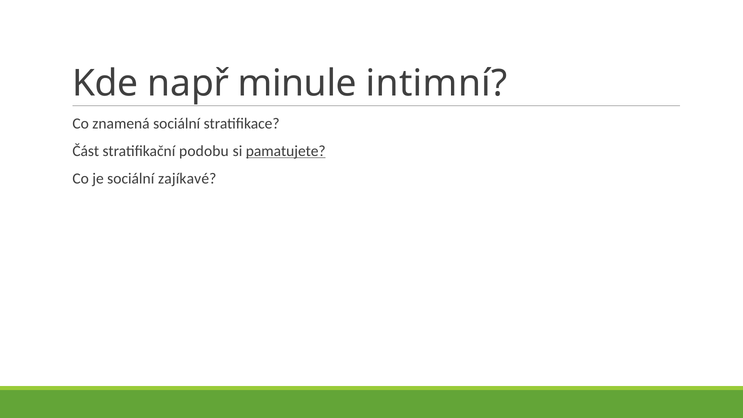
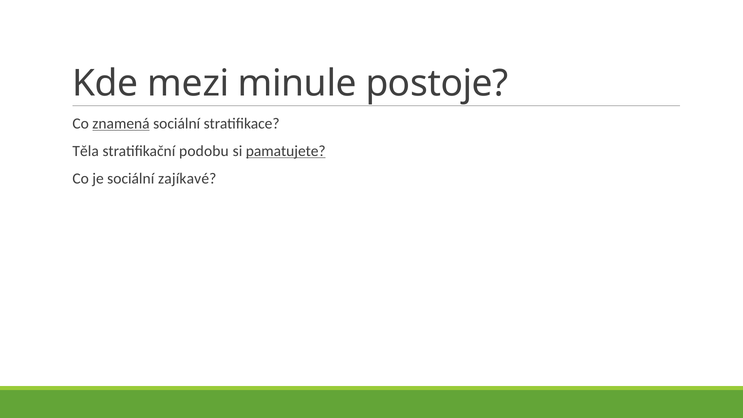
např: např -> mezi
intimní: intimní -> postoje
znamená underline: none -> present
Část: Část -> Těla
